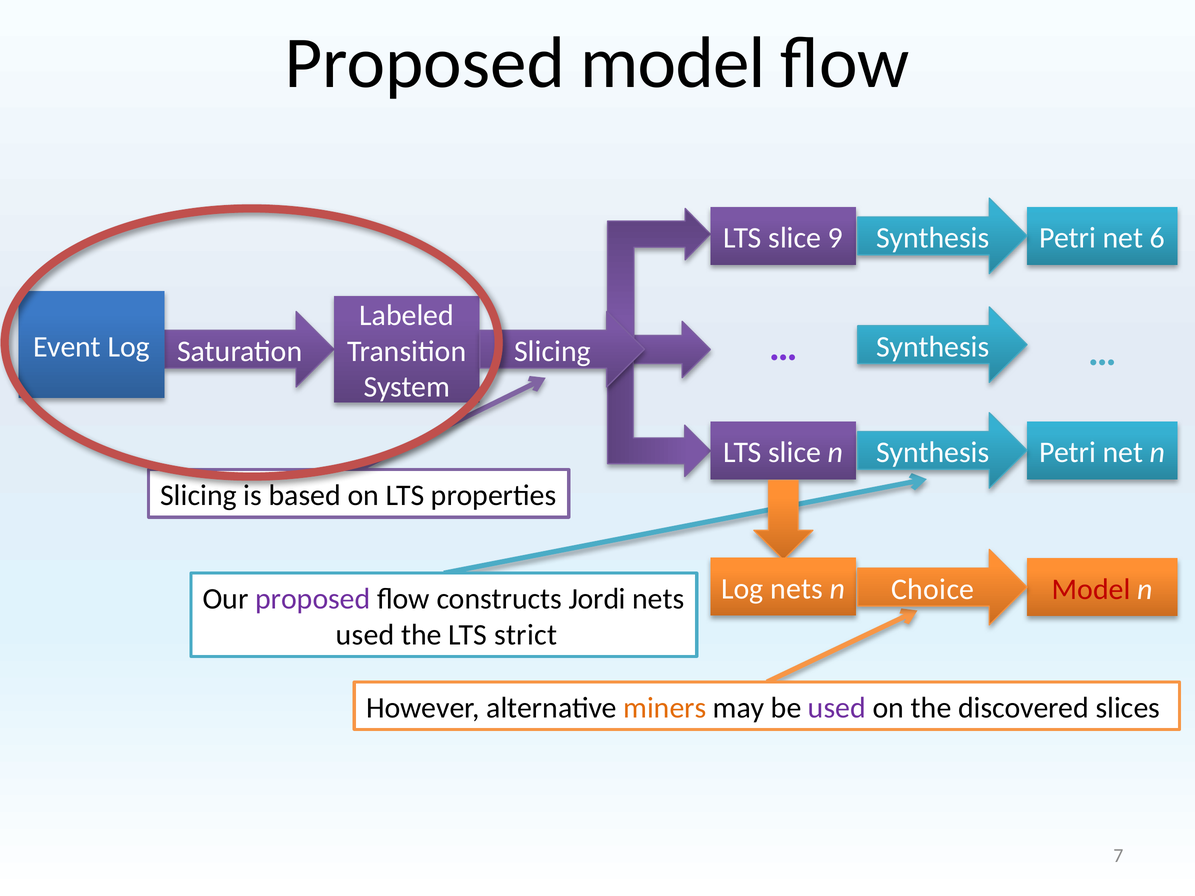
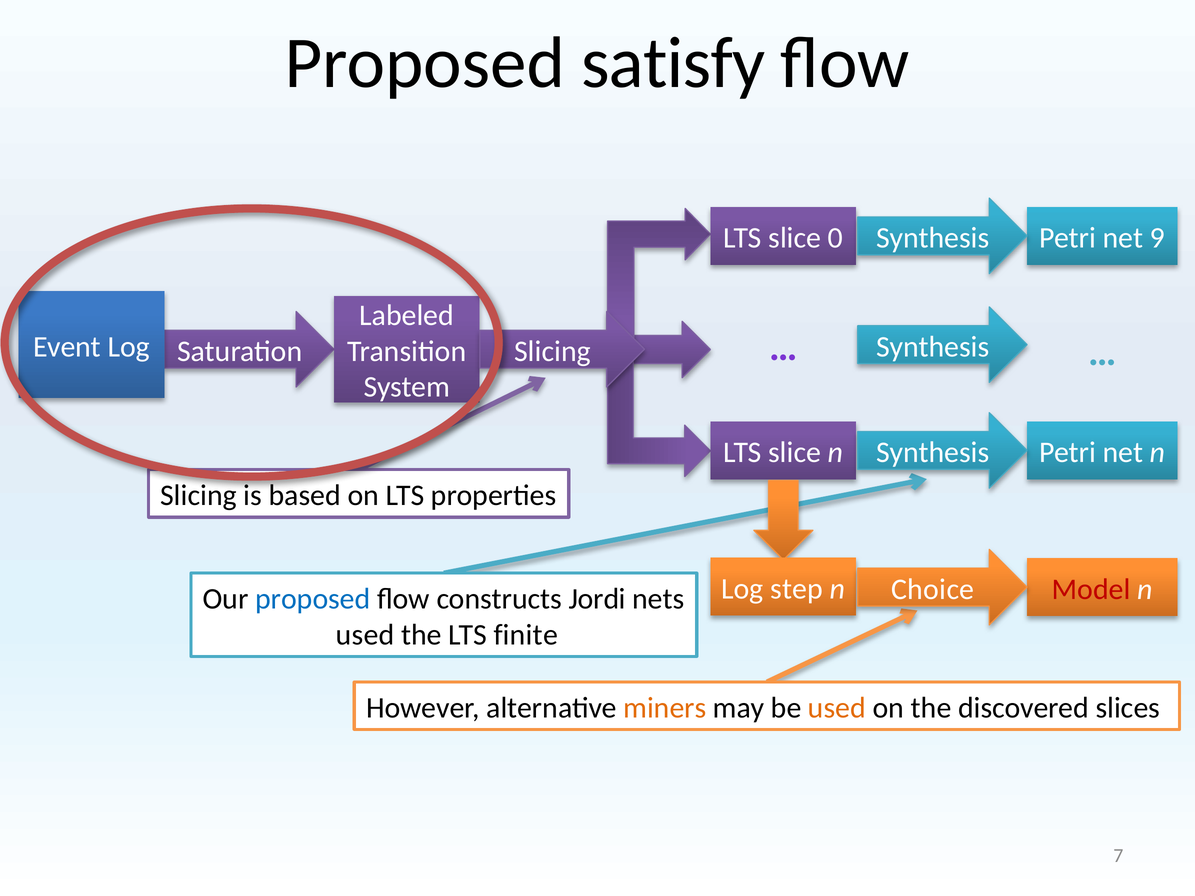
Proposed model: model -> satisfy
9: 9 -> 0
6: 6 -> 9
Log nets: nets -> step
proposed at (313, 599) colour: purple -> blue
strict: strict -> finite
used at (837, 708) colour: purple -> orange
